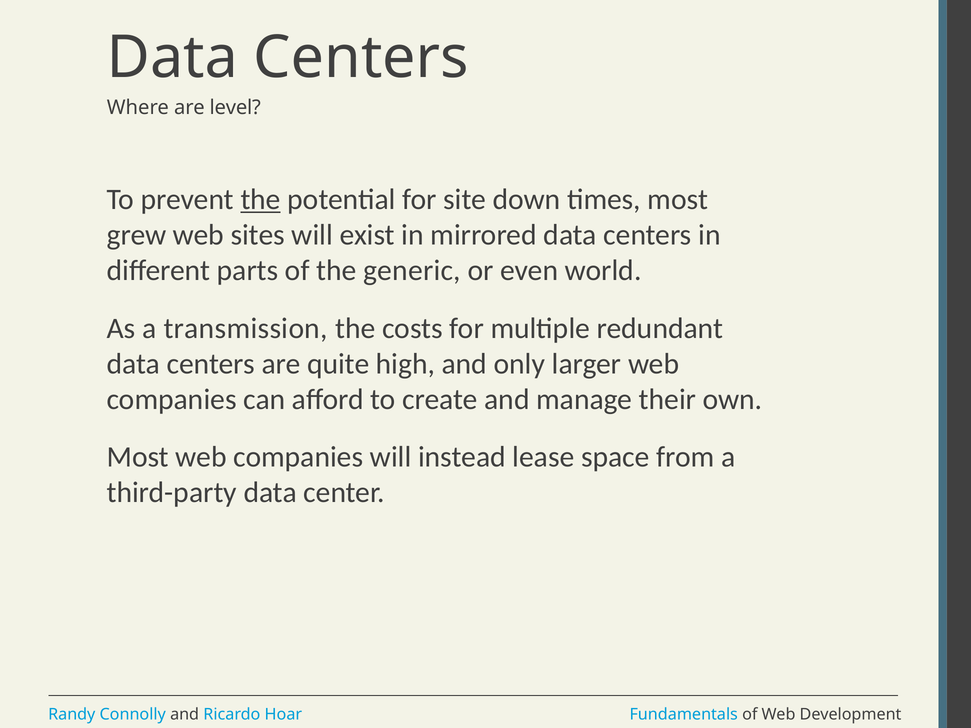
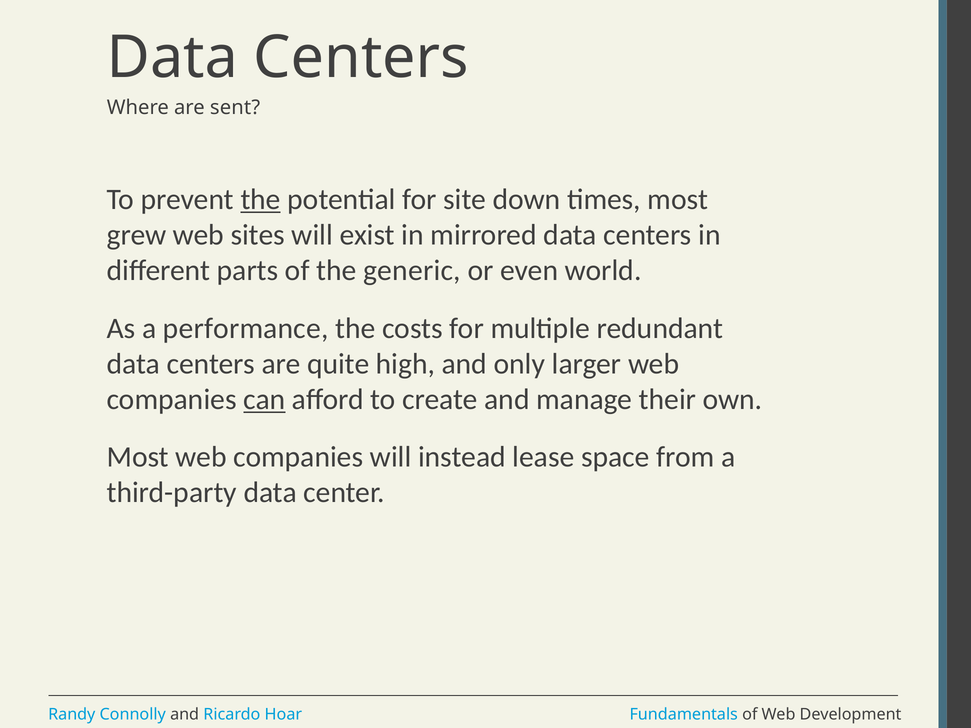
level: level -> sent
transmission: transmission -> performance
can underline: none -> present
